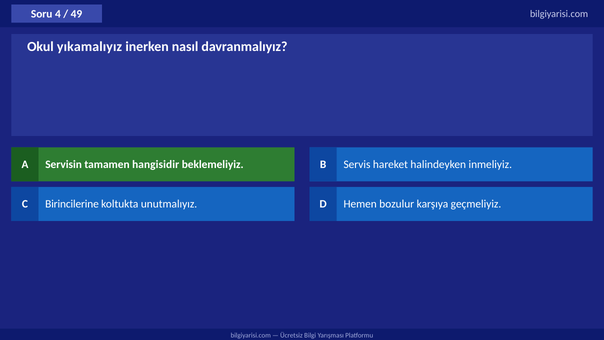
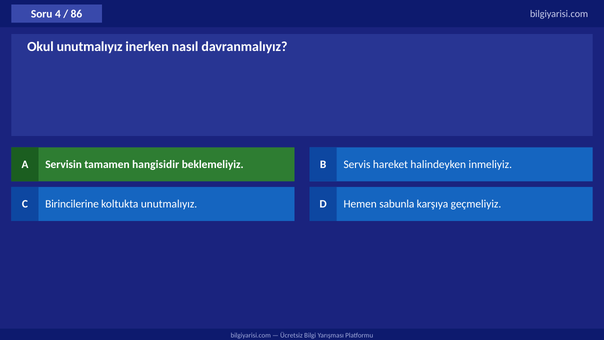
49: 49 -> 86
Okul yıkamalıyız: yıkamalıyız -> unutmalıyız
bozulur: bozulur -> sabunla
